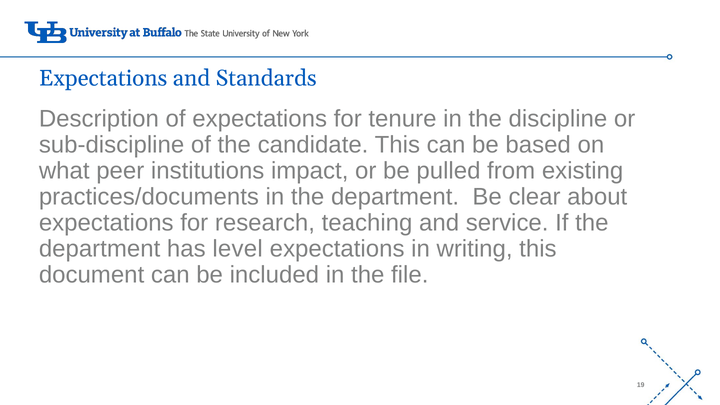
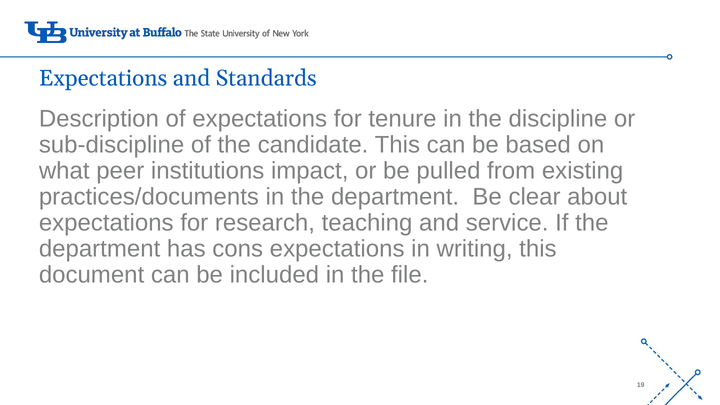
level: level -> cons
